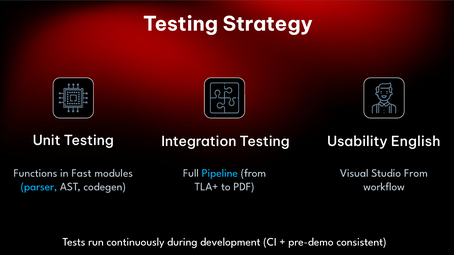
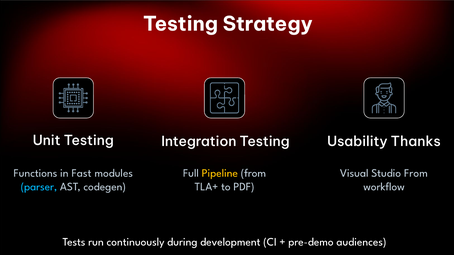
English: English -> Thanks
Pipeline colour: light blue -> yellow
consistent: consistent -> audiences
